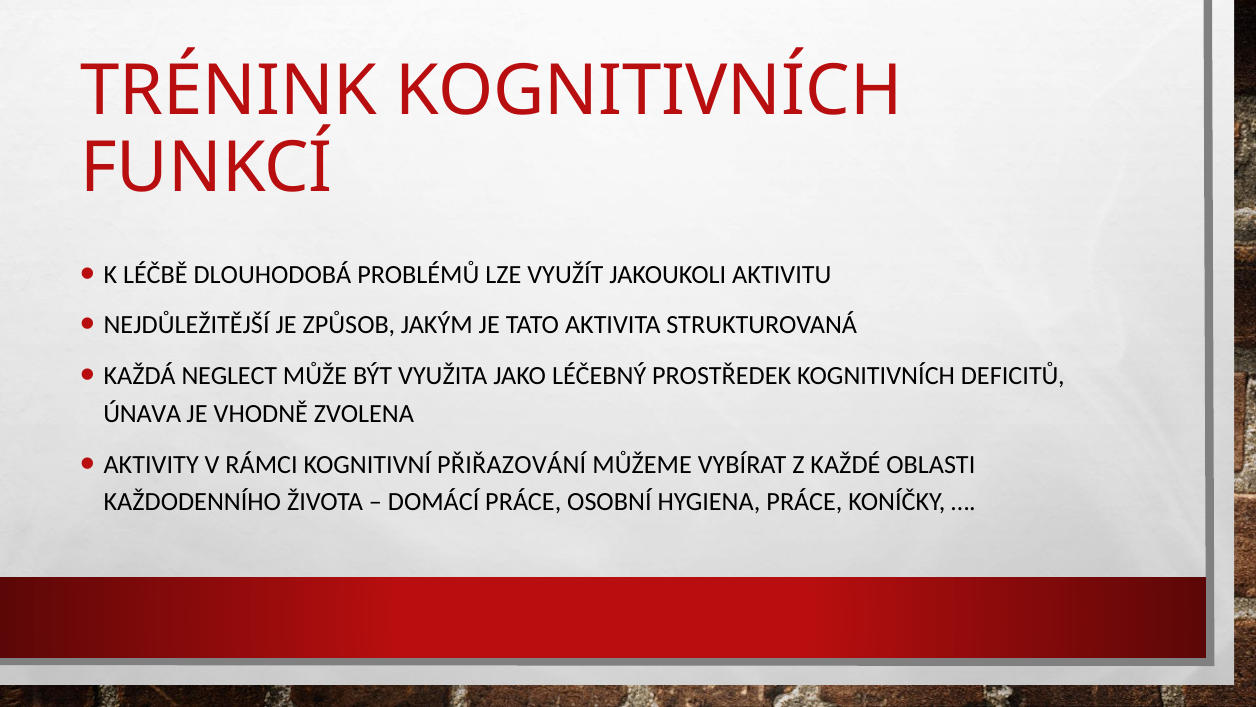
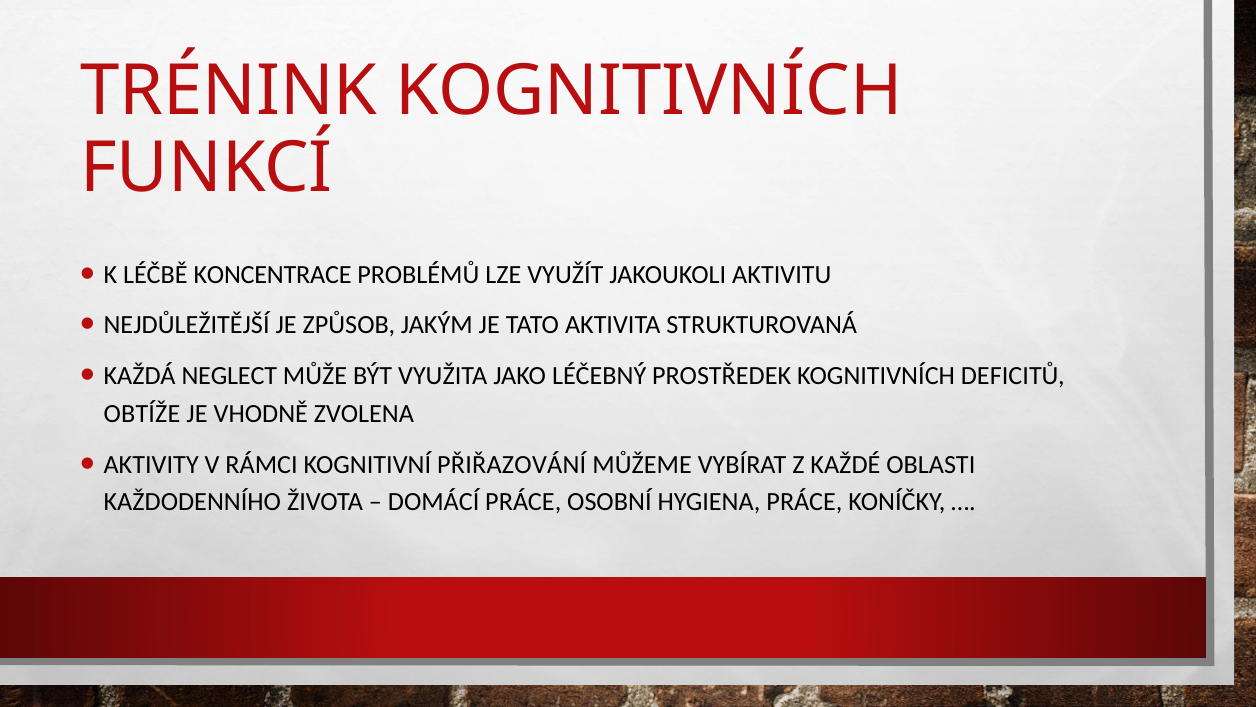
DLOUHODOBÁ: DLOUHODOBÁ -> KONCENTRACE
ÚNAVA: ÚNAVA -> OBTÍŽE
